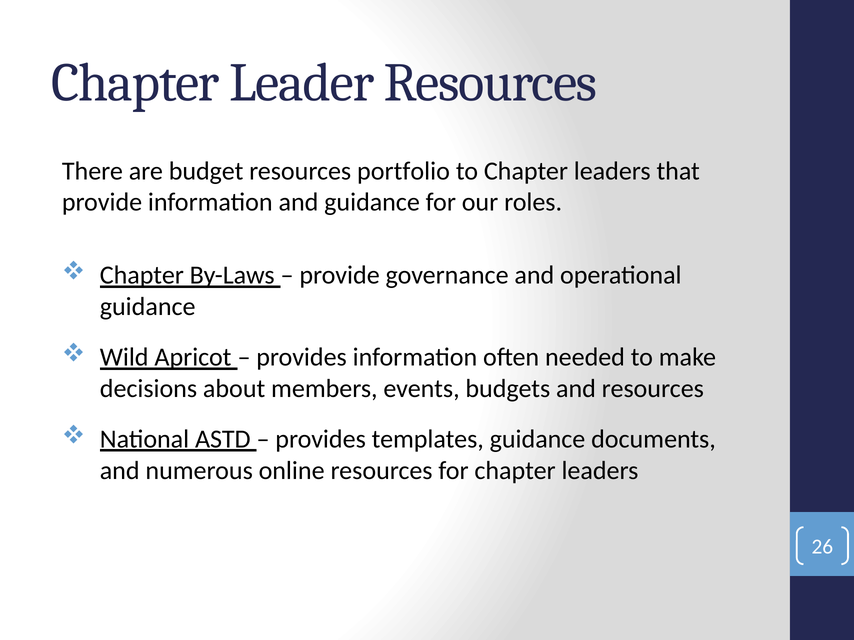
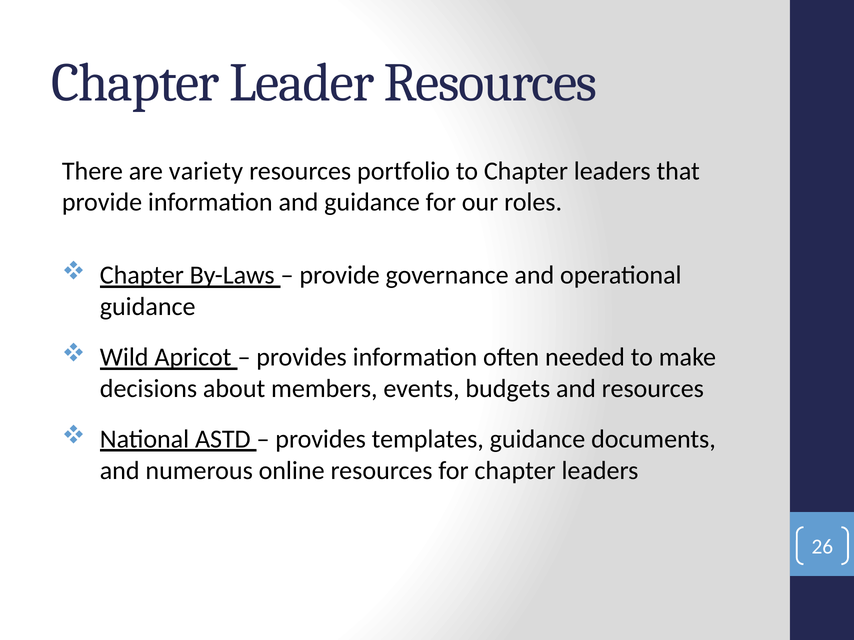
budget: budget -> variety
